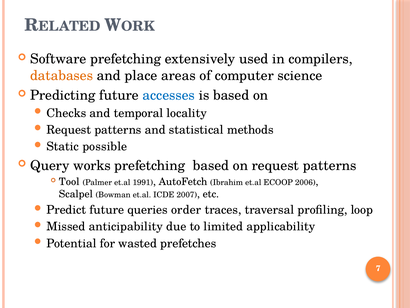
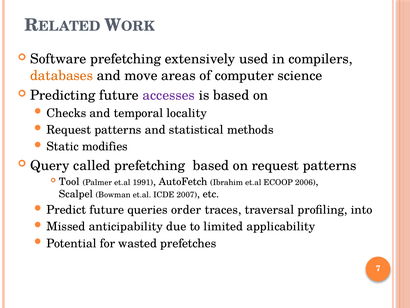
place: place -> move
accesses colour: blue -> purple
possible: possible -> modifies
works: works -> called
loop: loop -> into
